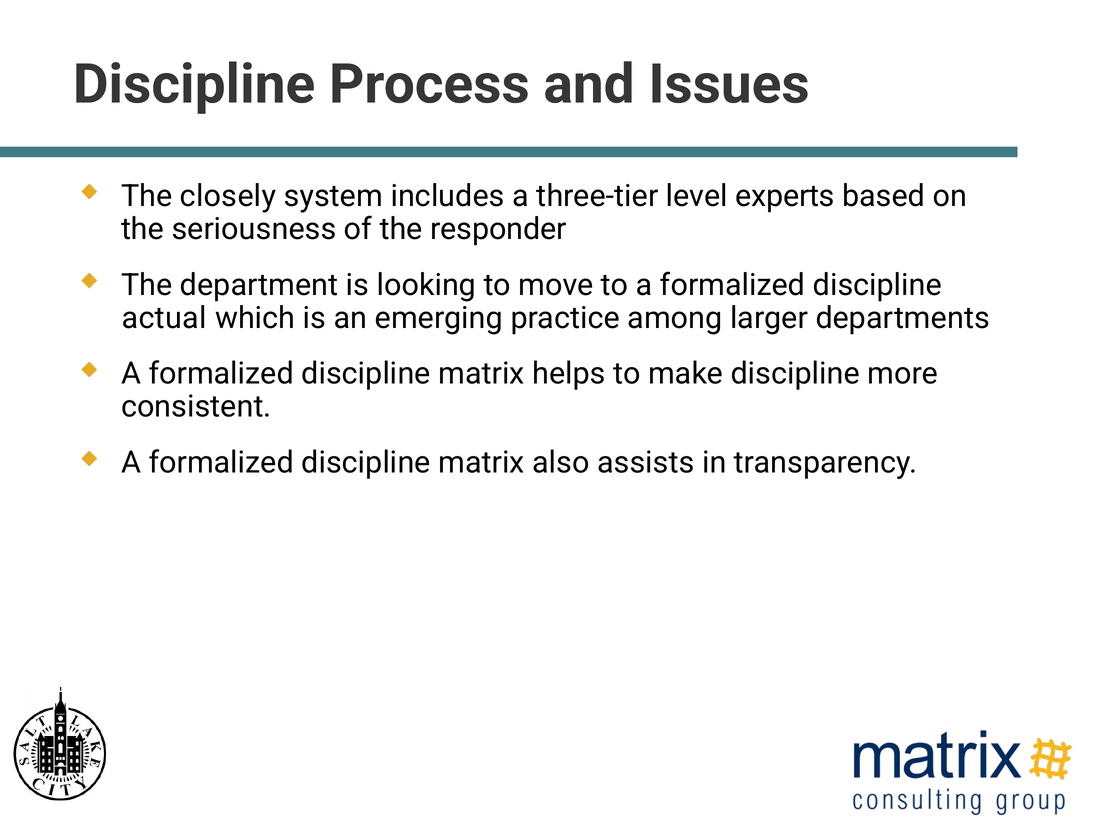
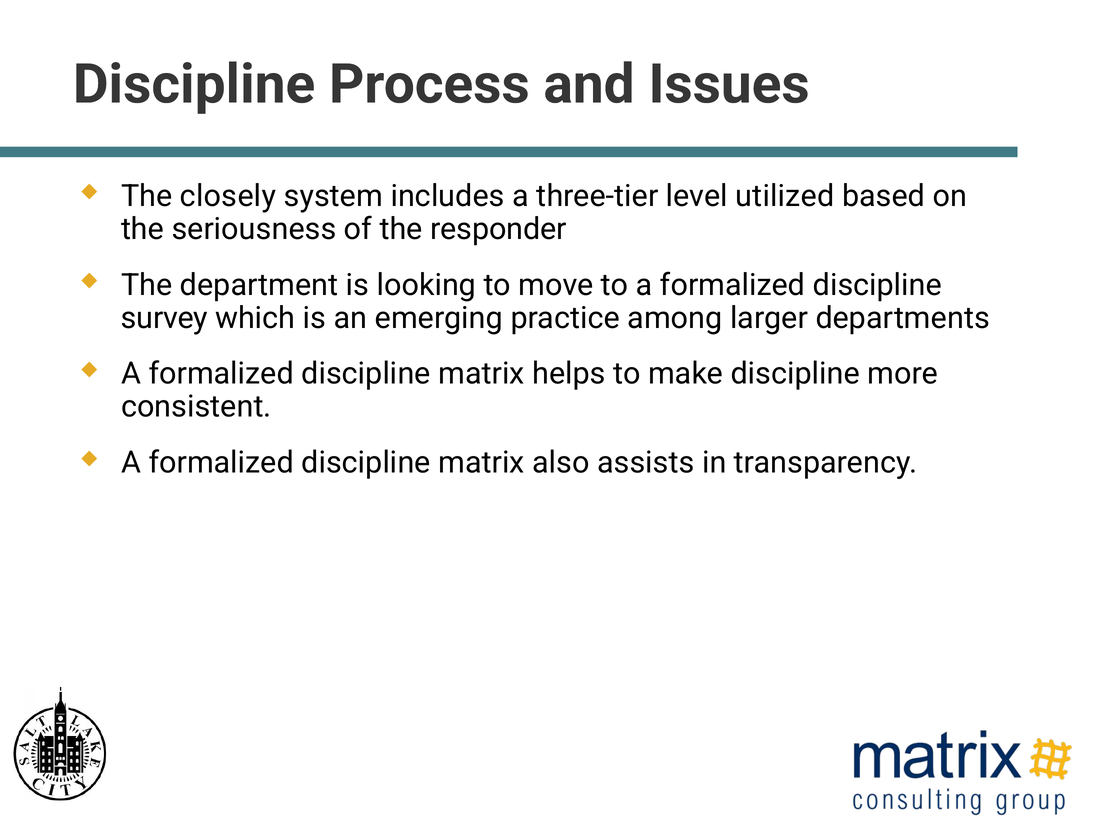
experts: experts -> utilized
actual: actual -> survey
